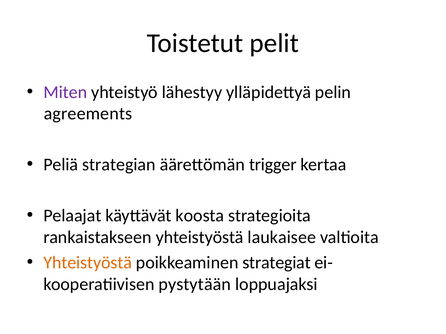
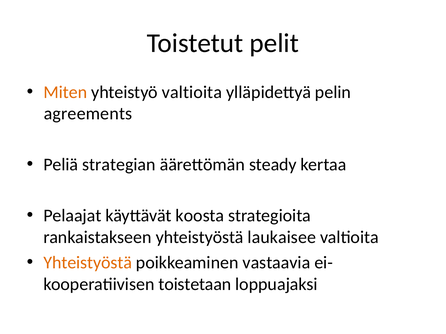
Miten colour: purple -> orange
yhteistyö lähestyy: lähestyy -> valtioita
trigger: trigger -> steady
strategiat: strategiat -> vastaavia
pystytään: pystytään -> toistetaan
